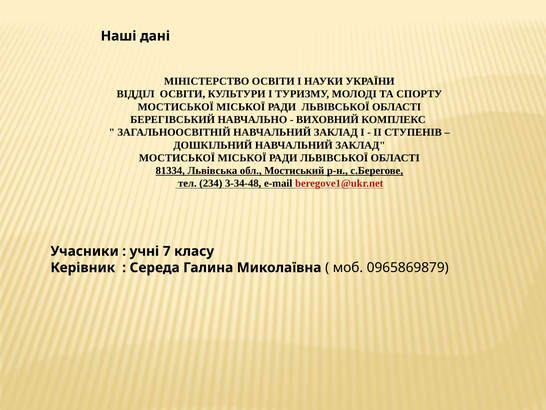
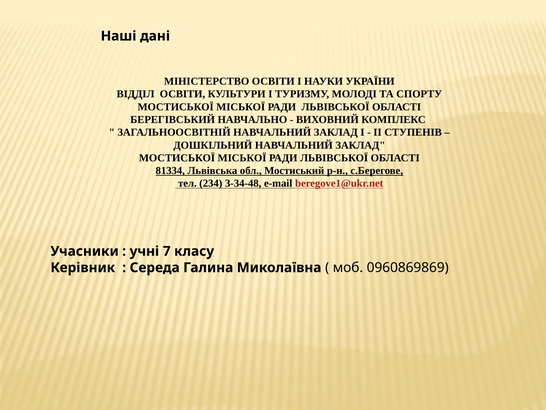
0965869879: 0965869879 -> 0960869869
